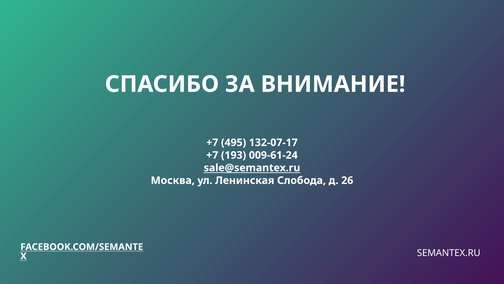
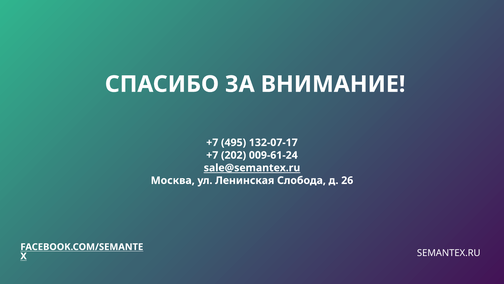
193: 193 -> 202
